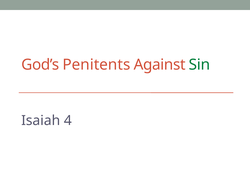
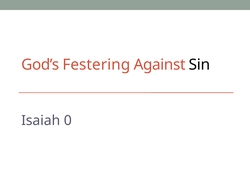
Penitents: Penitents -> Festering
Sin colour: green -> black
4: 4 -> 0
